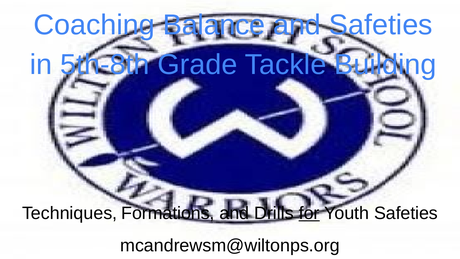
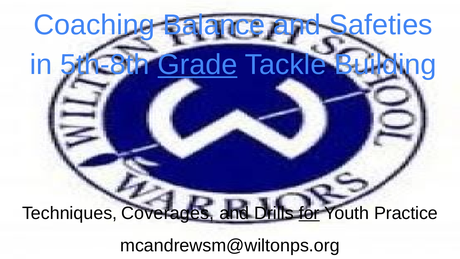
Grade underline: none -> present
Formations: Formations -> Coverages
Youth Safeties: Safeties -> Practice
